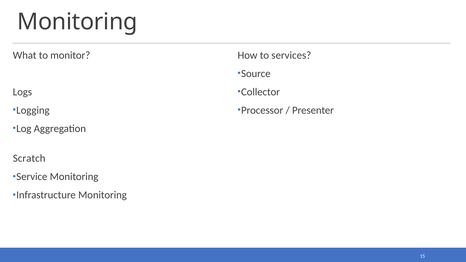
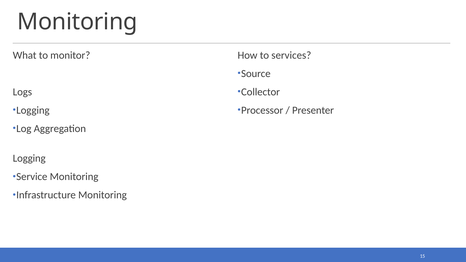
Scratch at (29, 158): Scratch -> Logging
